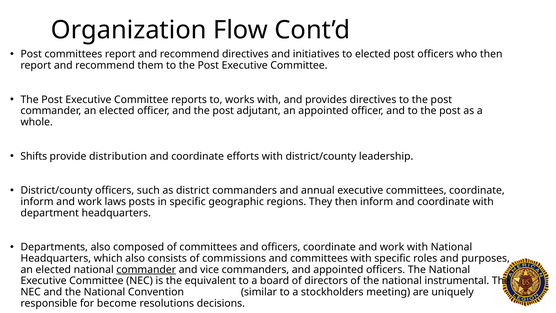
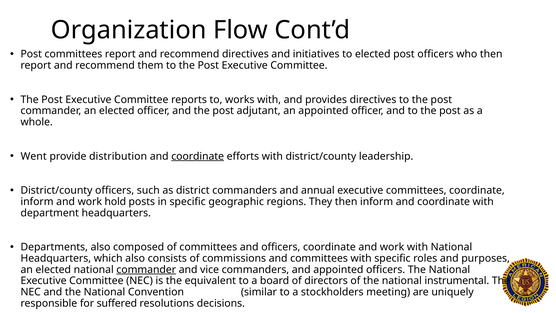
Shifts: Shifts -> Went
coordinate at (198, 156) underline: none -> present
laws: laws -> hold
become: become -> suffered
